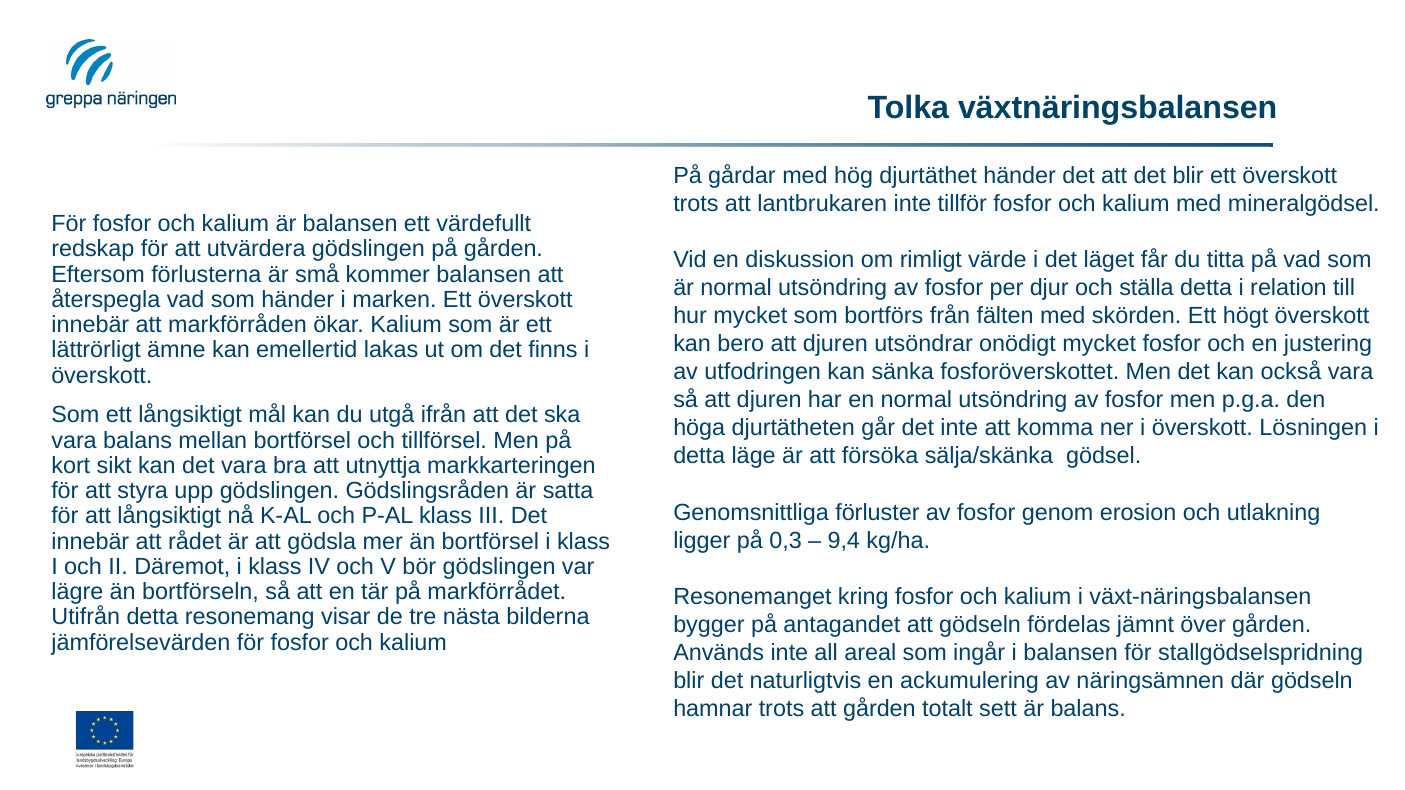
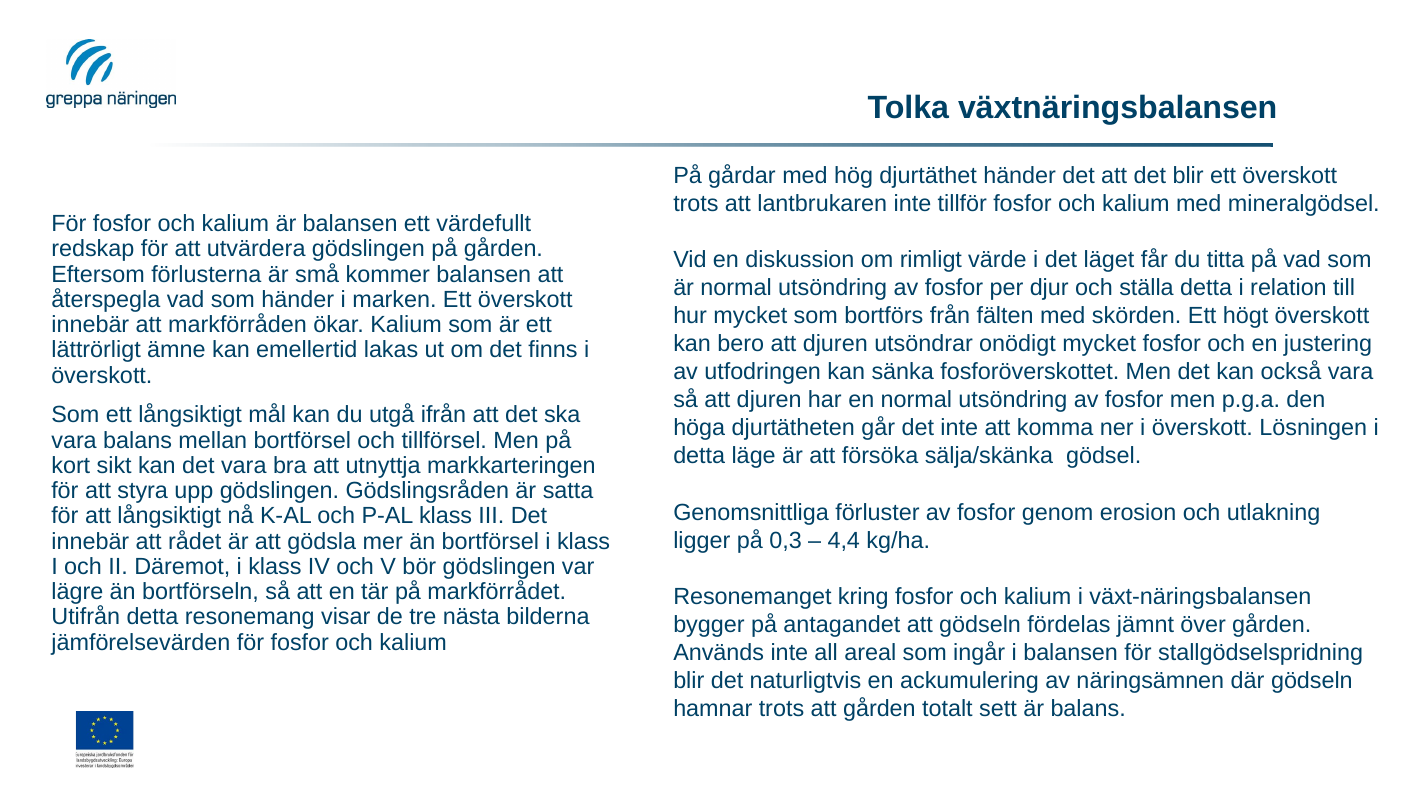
9,4: 9,4 -> 4,4
